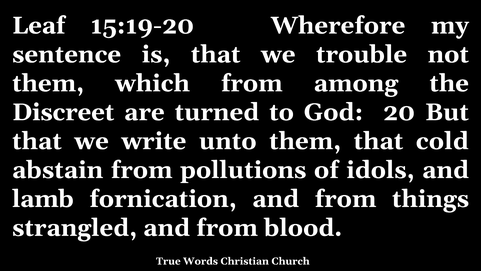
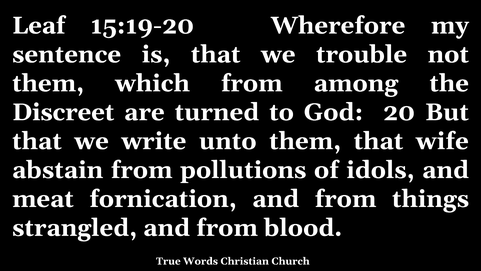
cold: cold -> wife
lamb: lamb -> meat
